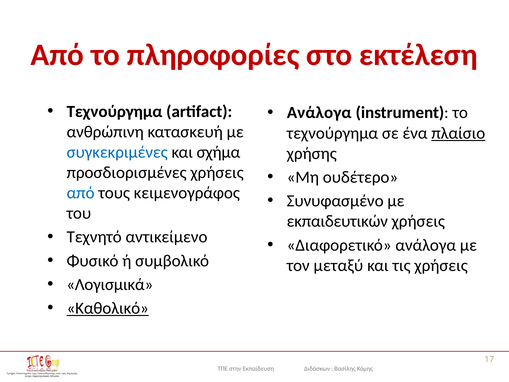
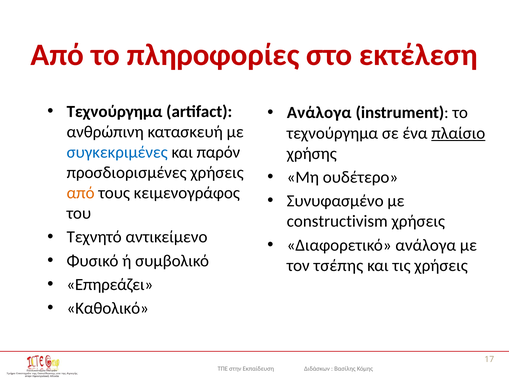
σχήμα: σχήμα -> παρόν
από at (81, 193) colour: blue -> orange
εκπαιδευτικών: εκπαιδευτικών -> constructivism
μεταξύ: μεταξύ -> τσέπης
Λογισμικά: Λογισμικά -> Επηρεάζει
Καθολικό underline: present -> none
